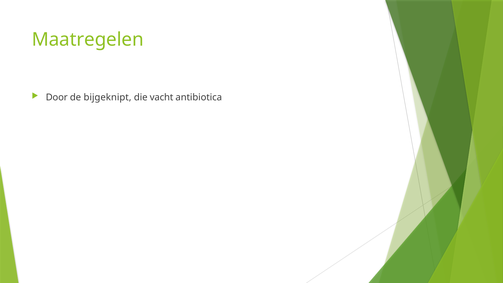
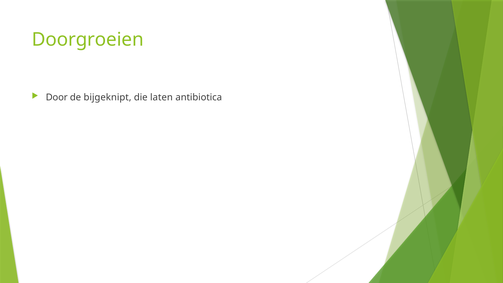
Maatregelen: Maatregelen -> Doorgroeien
vacht: vacht -> laten
